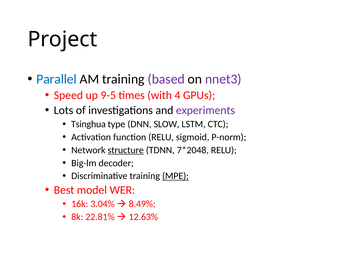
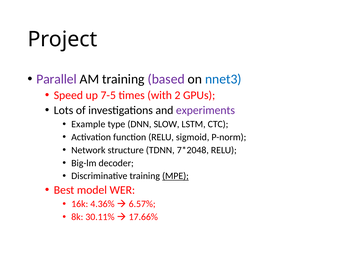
Parallel colour: blue -> purple
nnet3 colour: purple -> blue
9-5: 9-5 -> 7-5
4: 4 -> 2
Tsinghua: Tsinghua -> Example
structure underline: present -> none
3.04%: 3.04% -> 4.36%
8.49%: 8.49% -> 6.57%
22.81%: 22.81% -> 30.11%
12.63%: 12.63% -> 17.66%
